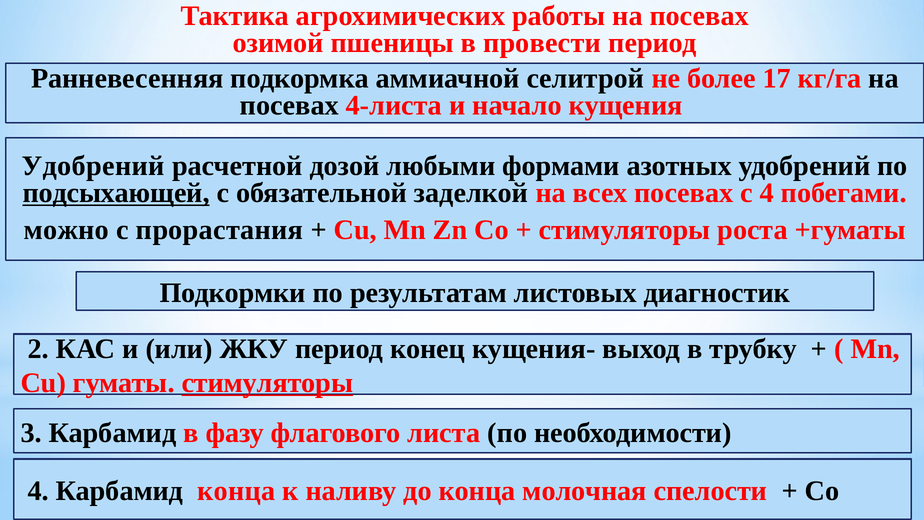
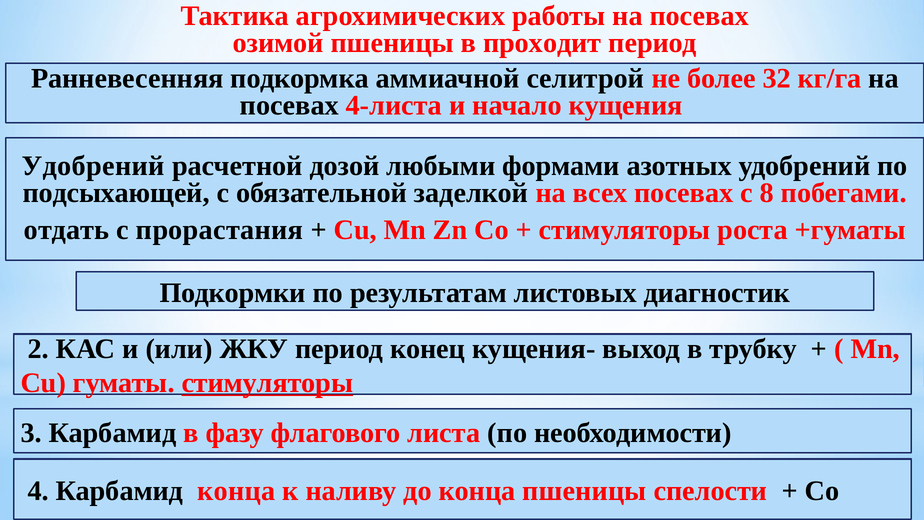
провести: провести -> проходит
17: 17 -> 32
подсыхающей underline: present -> none
с 4: 4 -> 8
можно: можно -> отдать
конца молочная: молочная -> пшеницы
